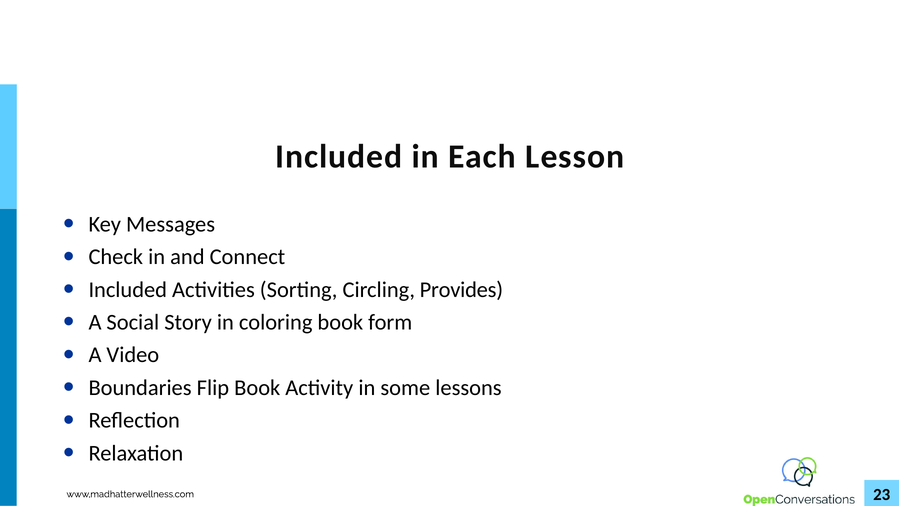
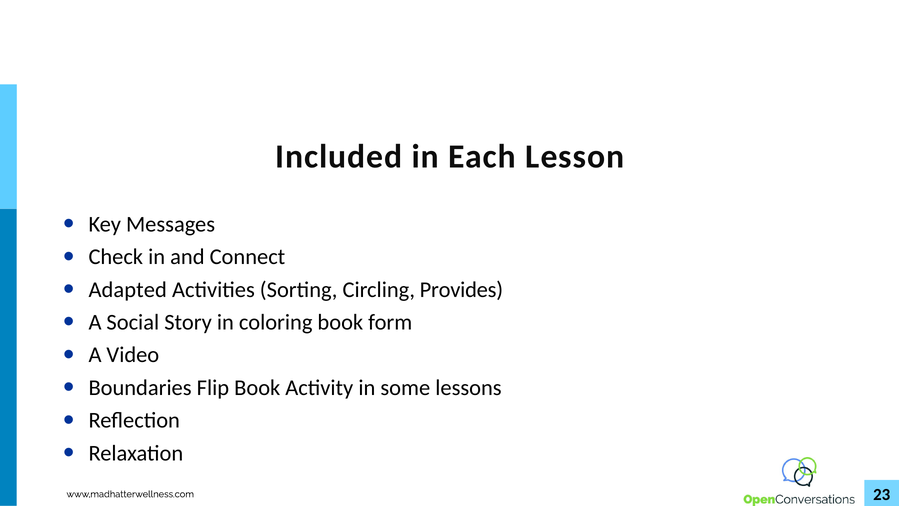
Included at (128, 289): Included -> Adapted
